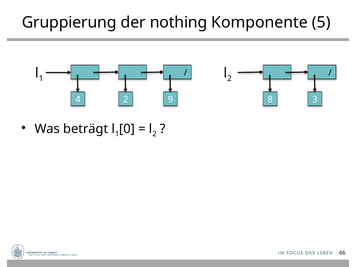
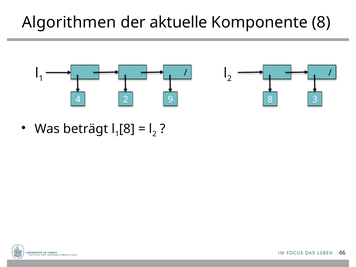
Gruppierung: Gruppierung -> Algorithmen
nothing: nothing -> aktuelle
Komponente 5: 5 -> 8
1 0: 0 -> 8
